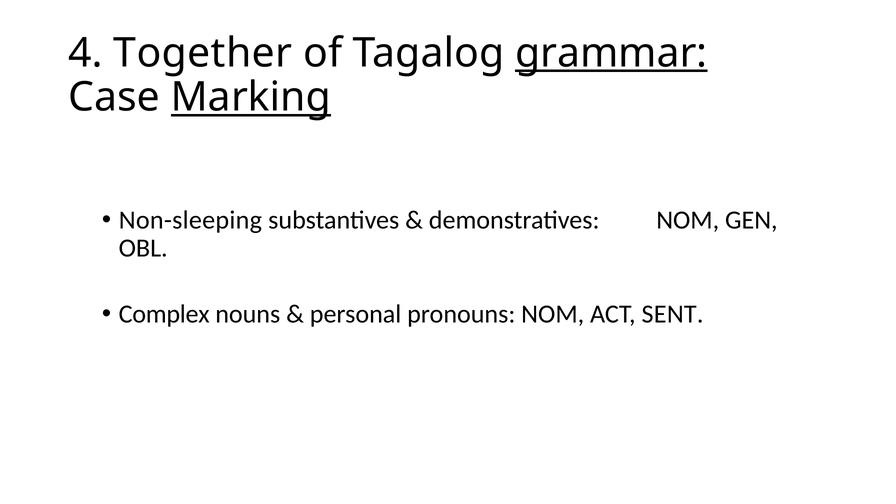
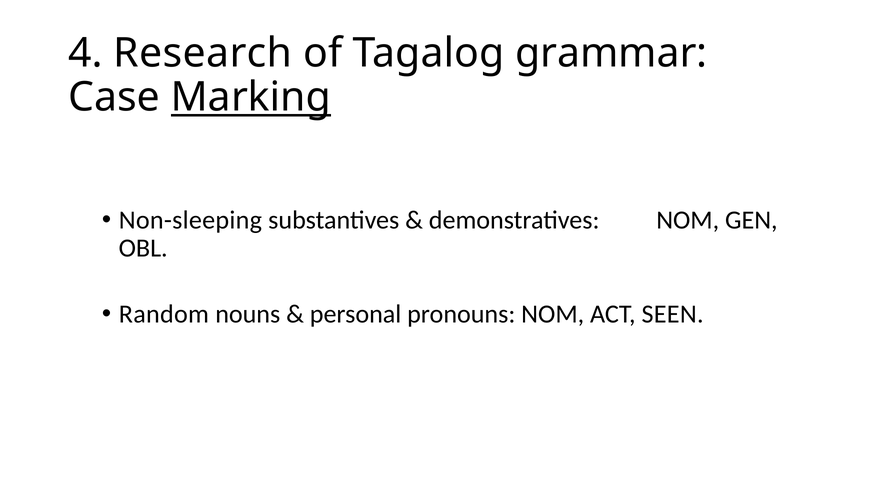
Together: Together -> Research
grammar underline: present -> none
Complex: Complex -> Random
SENT: SENT -> SEEN
